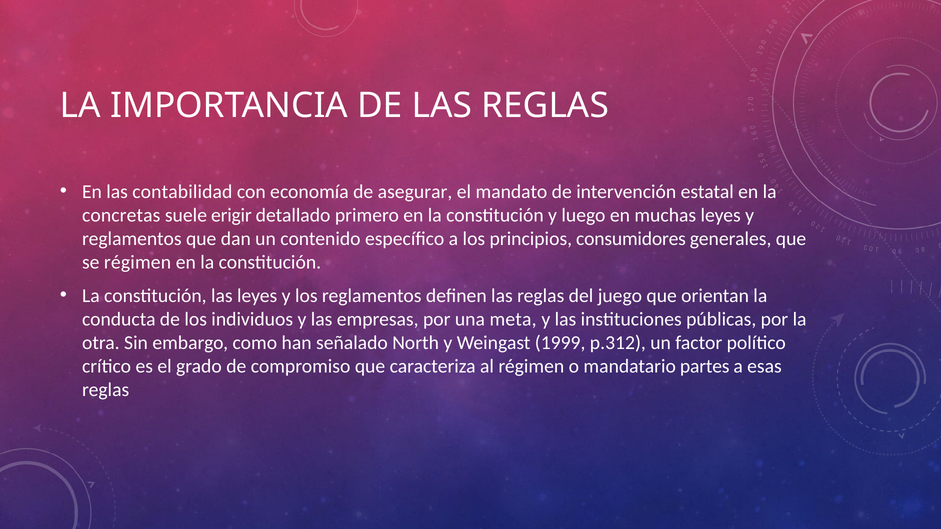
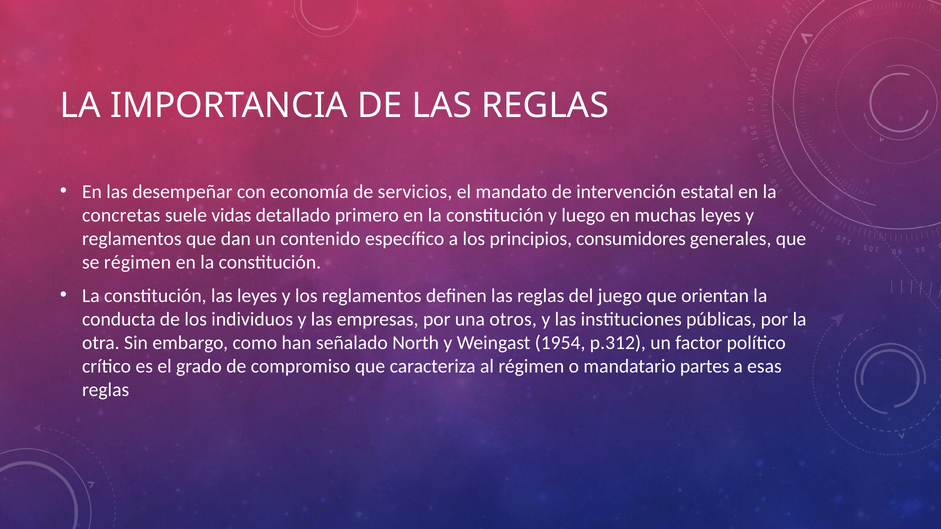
contabilidad: contabilidad -> desempeñar
asegurar: asegurar -> servicios
erigir: erigir -> vidas
meta: meta -> otros
1999: 1999 -> 1954
